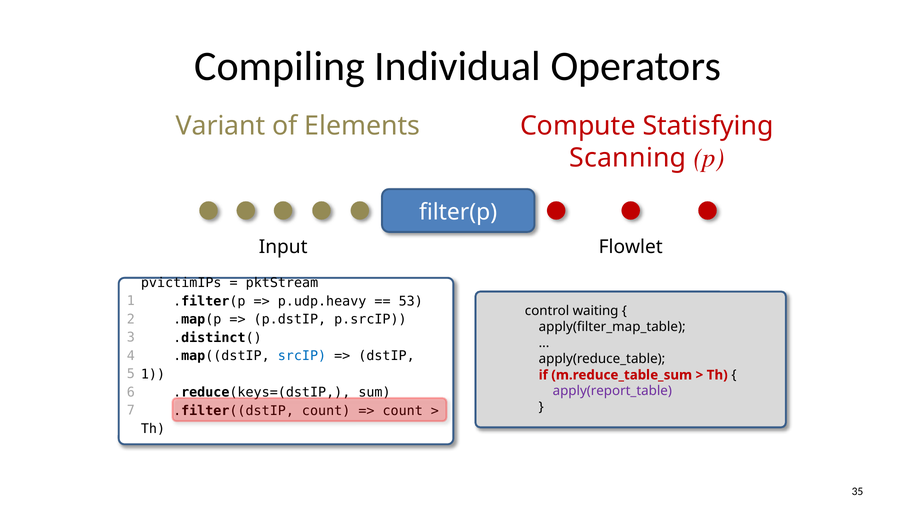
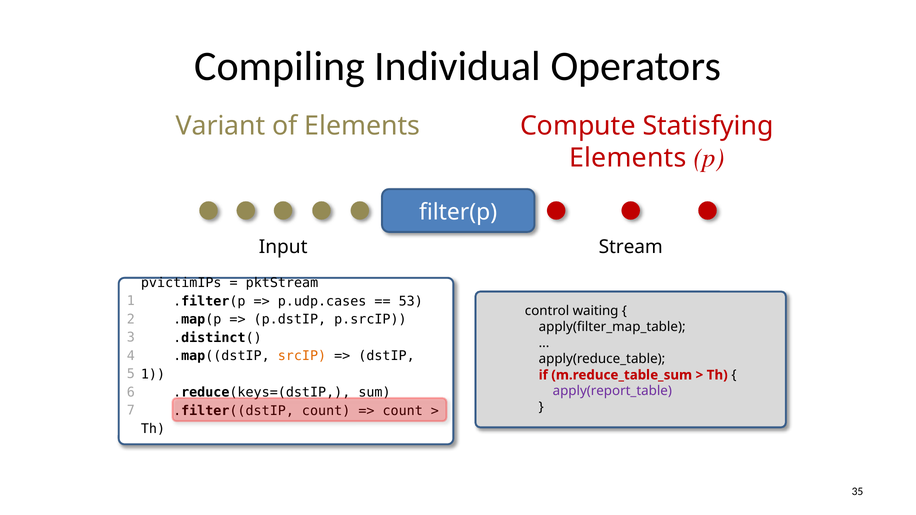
Scanning at (628, 158): Scanning -> Elements
Flowlet: Flowlet -> Stream
p.udp.heavy: p.udp.heavy -> p.udp.cases
srcIP colour: blue -> orange
